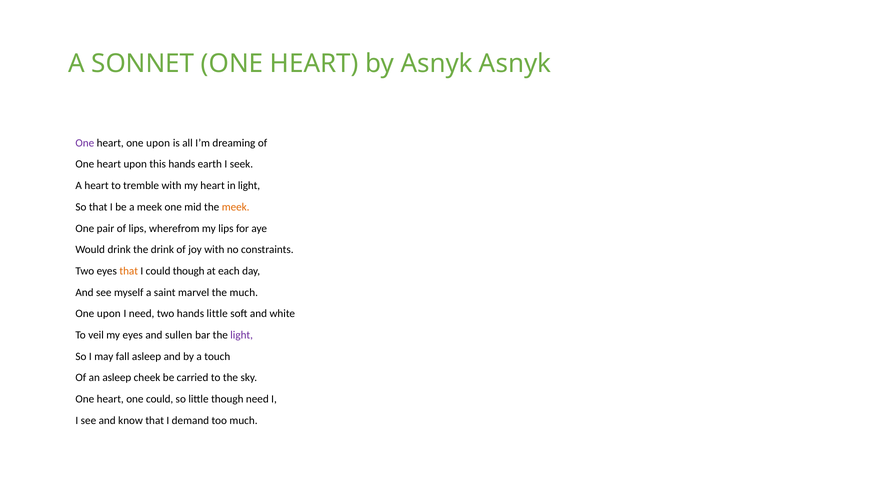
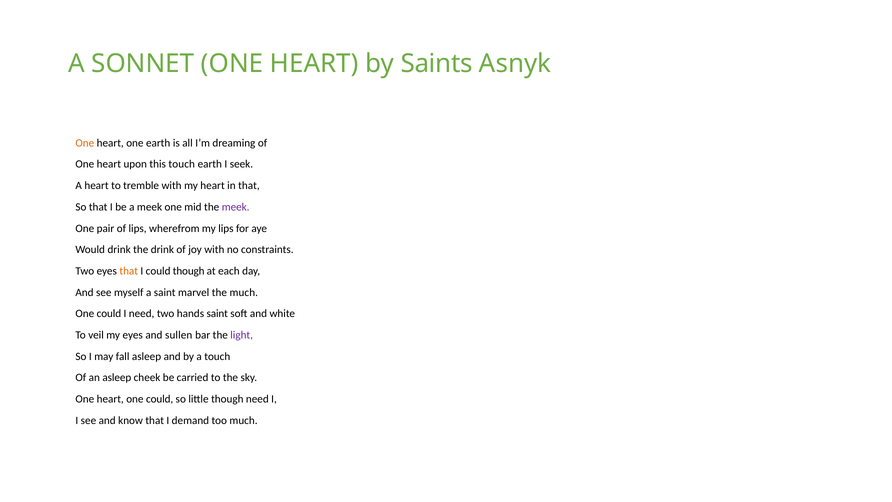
by Asnyk: Asnyk -> Saints
One at (85, 143) colour: purple -> orange
heart one upon: upon -> earth
this hands: hands -> touch
in light: light -> that
meek at (236, 207) colour: orange -> purple
upon at (109, 314): upon -> could
hands little: little -> saint
